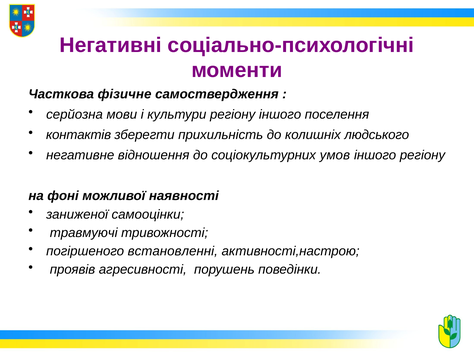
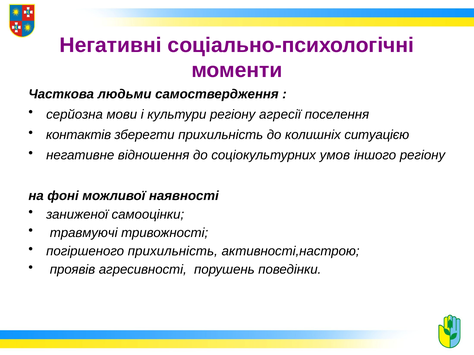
фізичне: фізичне -> людьми
регіону іншого: іншого -> агресії
людського: людського -> ситуацією
погіршеного встановленні: встановленні -> прихильність
